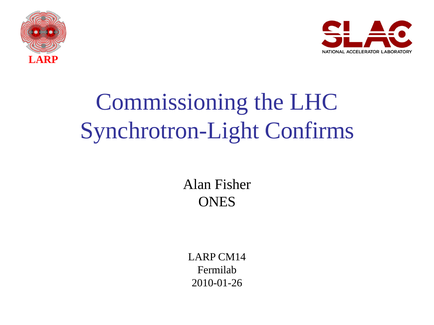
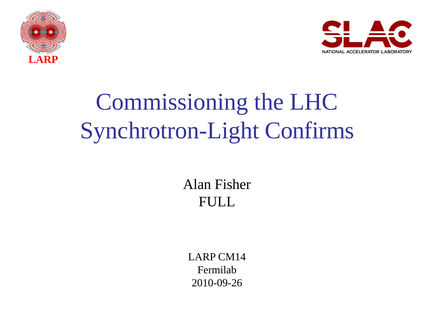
ONES: ONES -> FULL
2010-01-26: 2010-01-26 -> 2010-09-26
